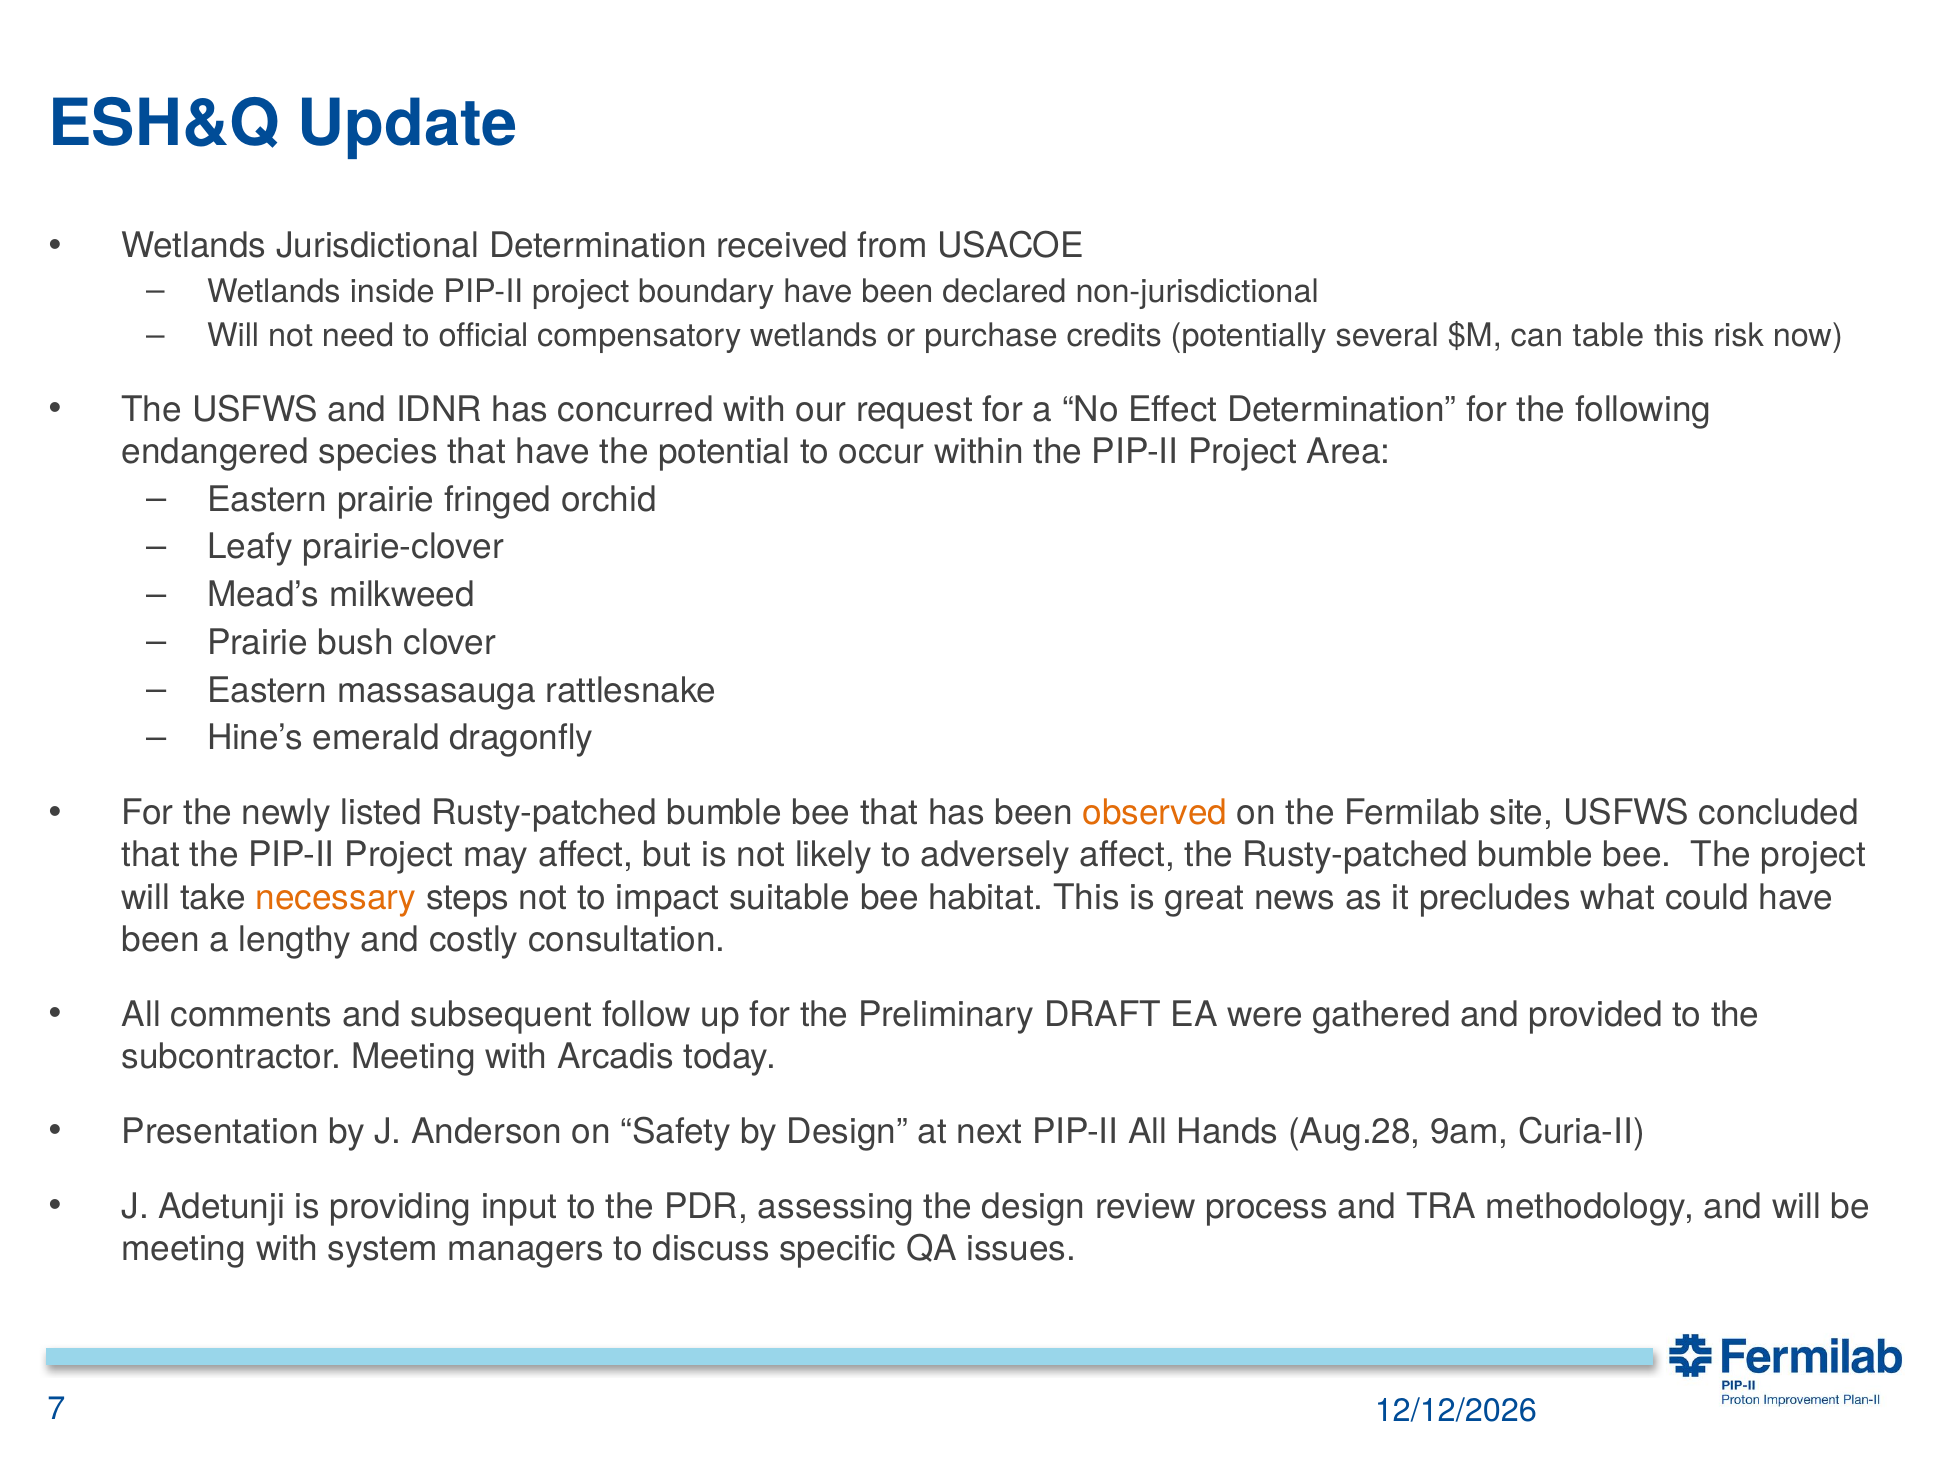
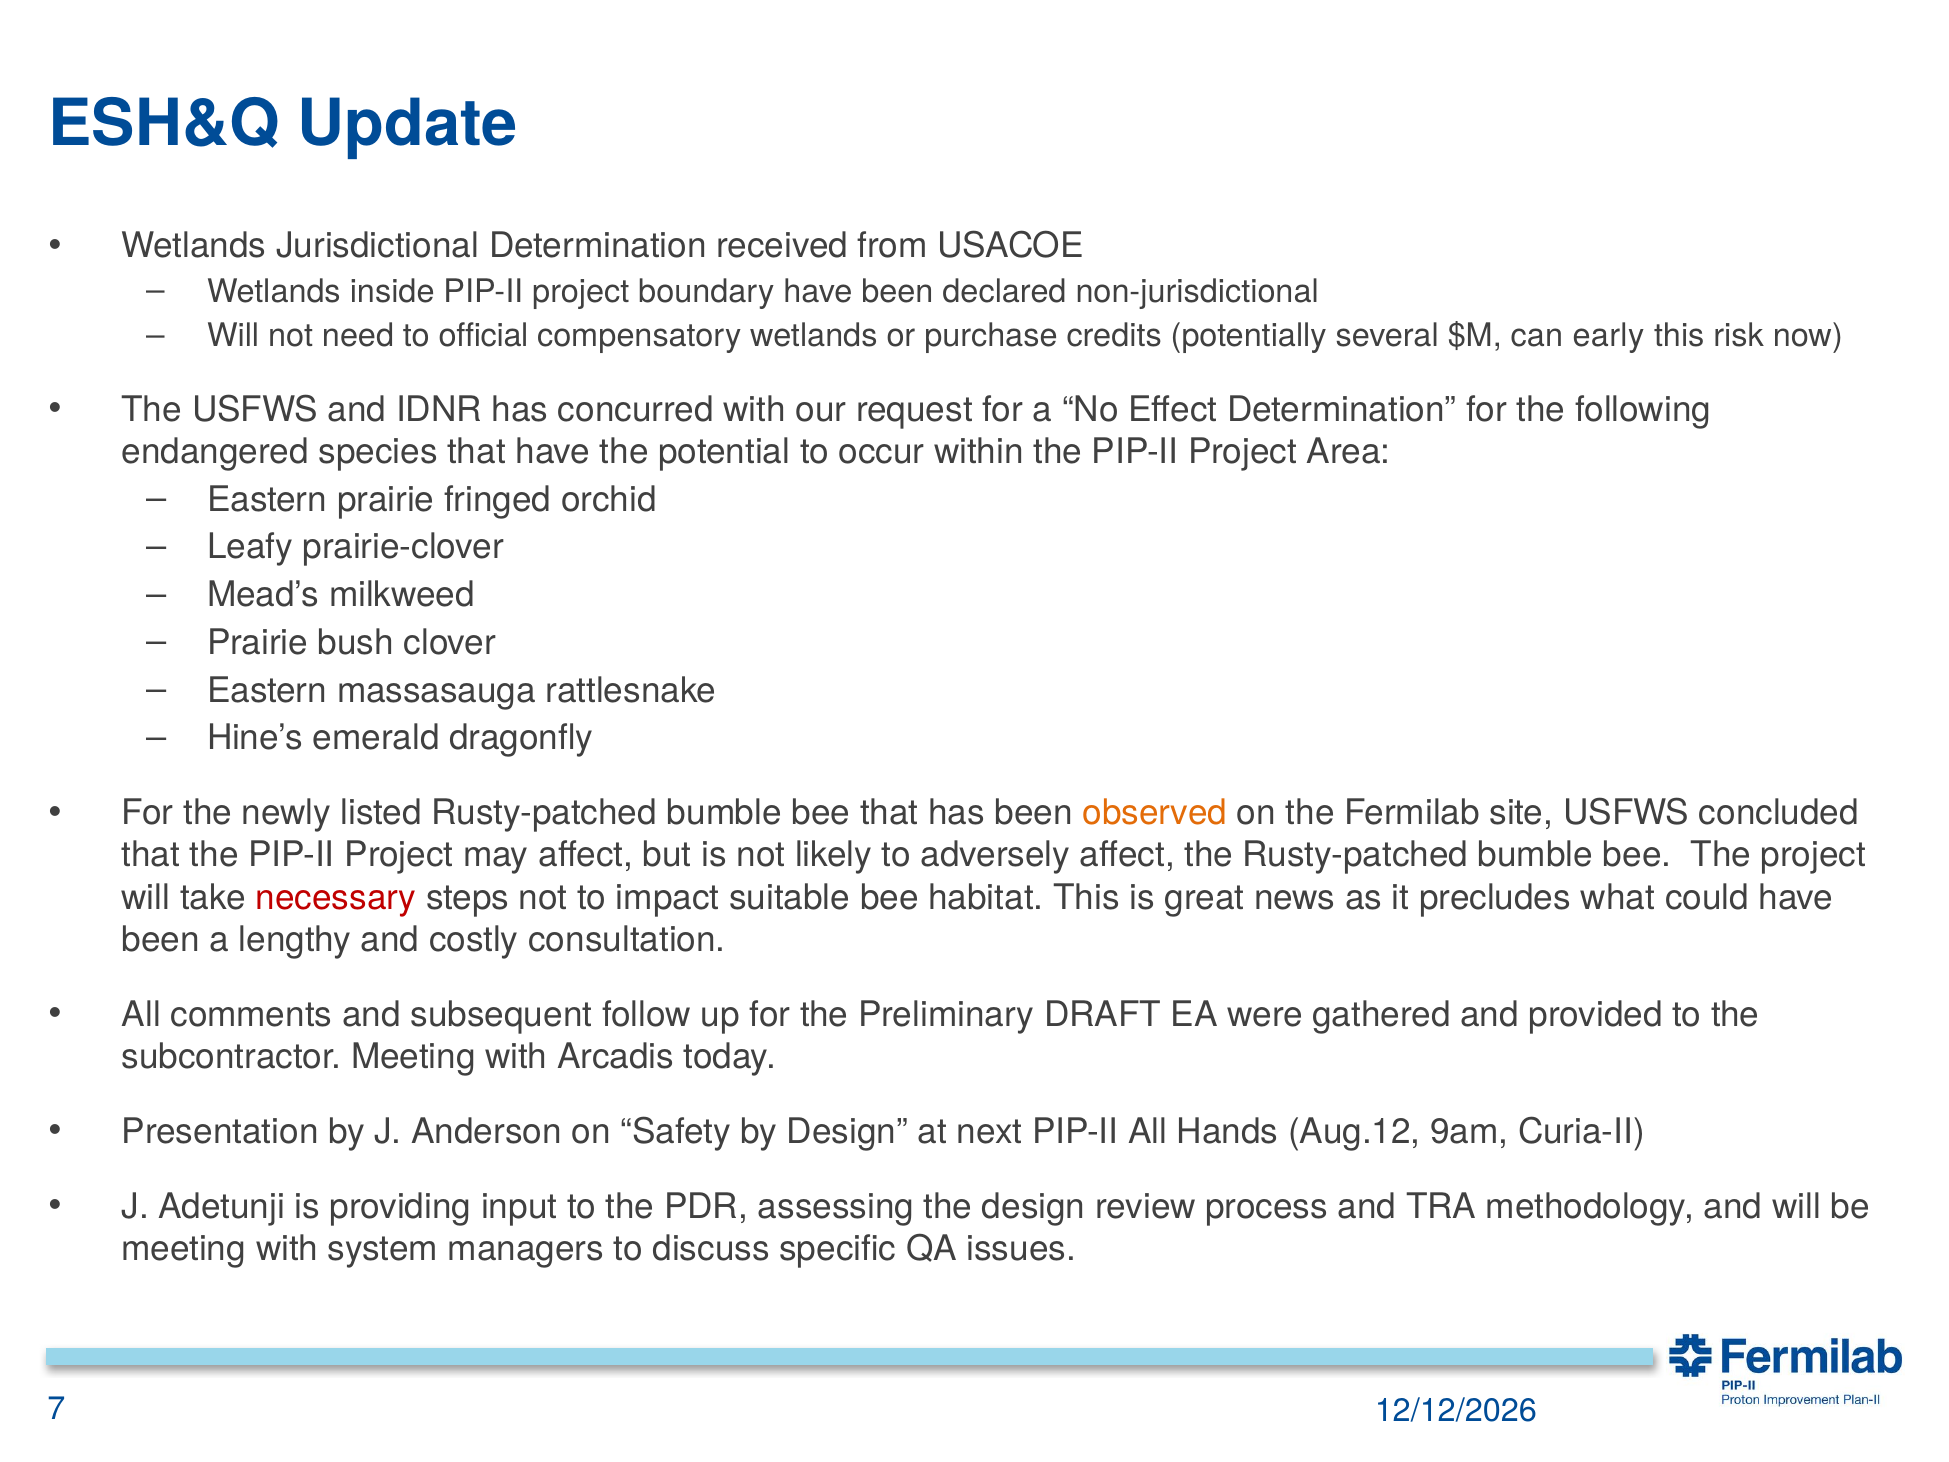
table: table -> early
necessary colour: orange -> red
Aug.28: Aug.28 -> Aug.12
